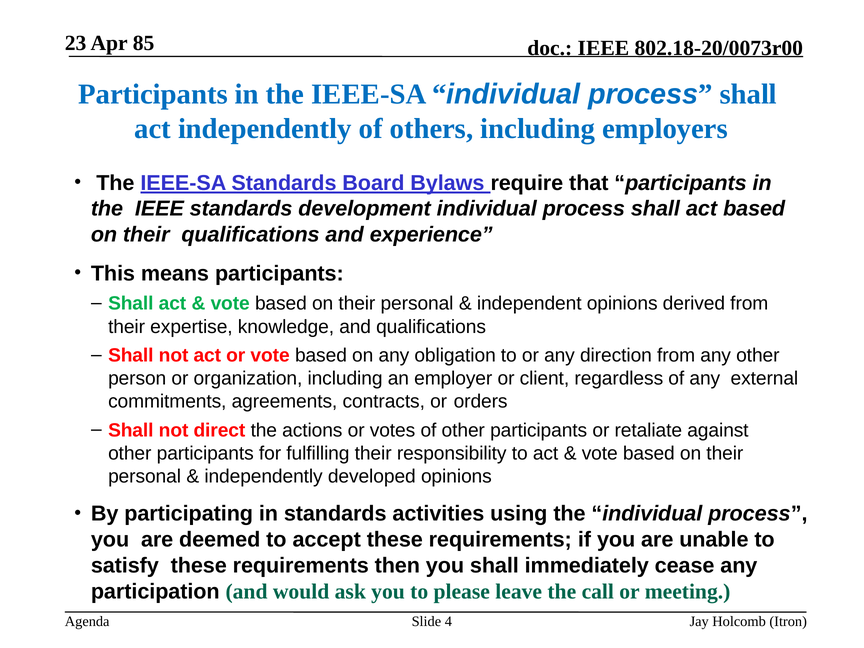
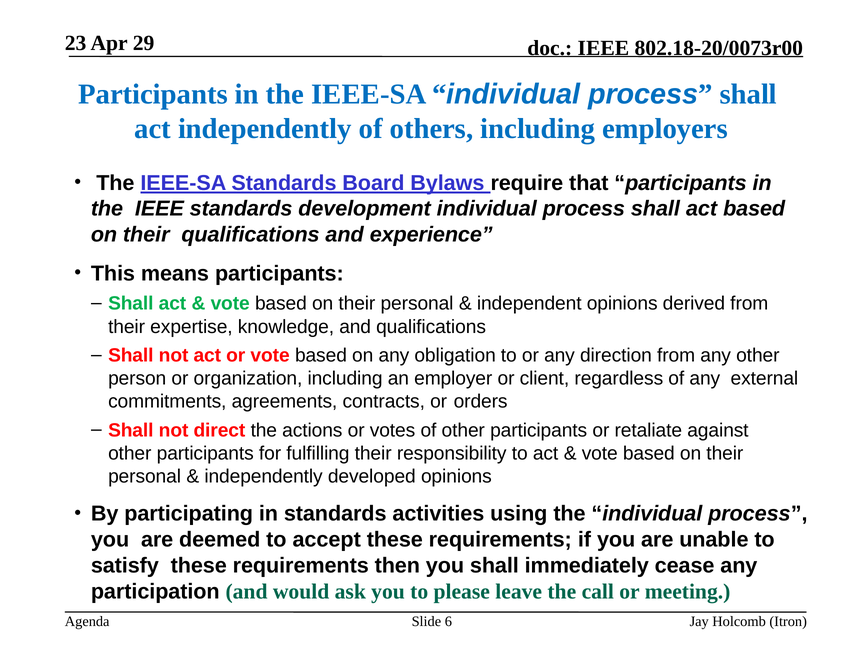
85: 85 -> 29
4: 4 -> 6
